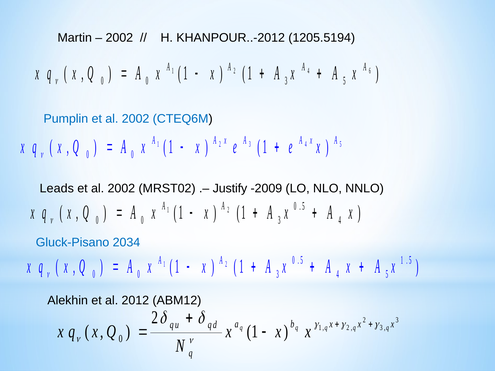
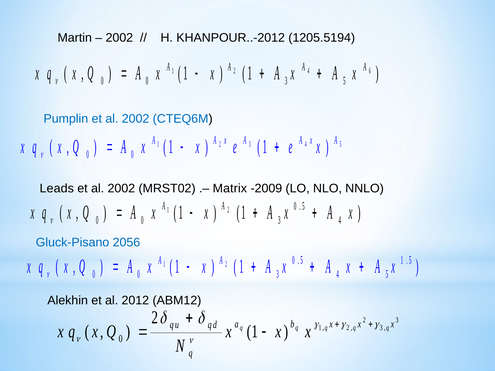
Justify: Justify -> Matrix
2034: 2034 -> 2056
